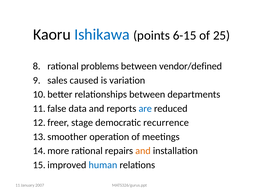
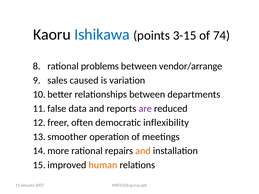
6-15: 6-15 -> 3-15
25: 25 -> 74
vendor/defined: vendor/defined -> vendor/arrange
are colour: blue -> purple
stage: stage -> often
recurrence: recurrence -> inflexibility
human colour: blue -> orange
